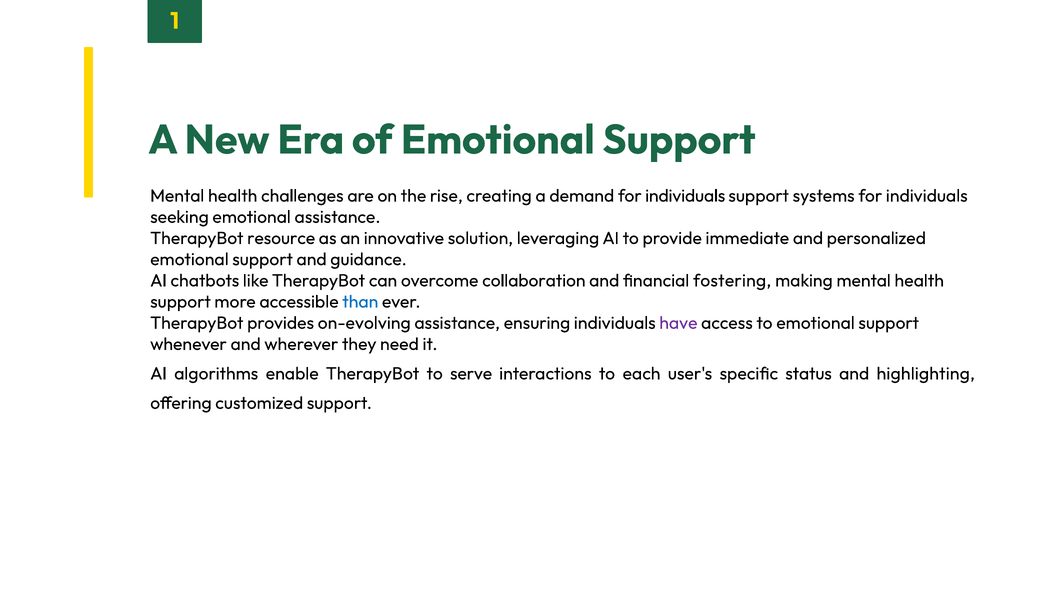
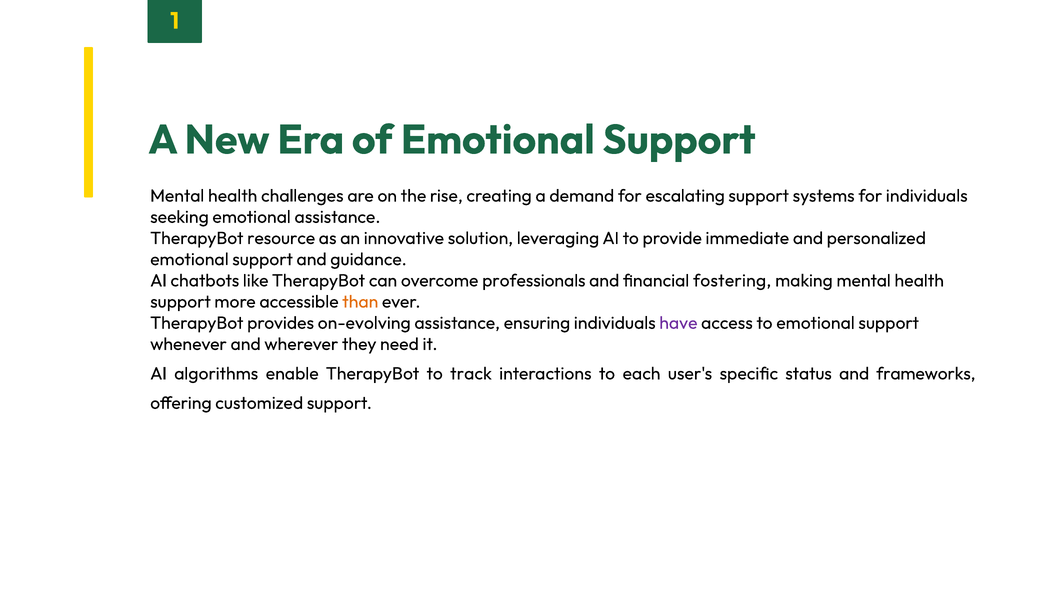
demand for individuals: individuals -> escalating
collaboration: collaboration -> professionals
than colour: blue -> orange
serve: serve -> track
highlighting: highlighting -> frameworks
